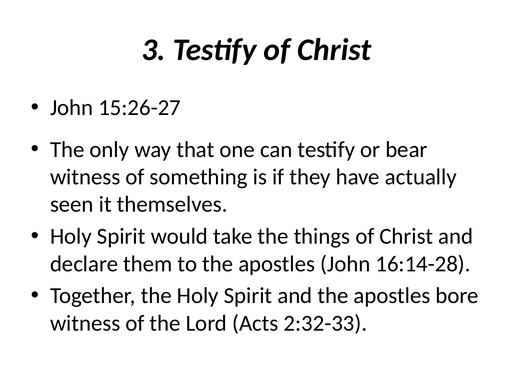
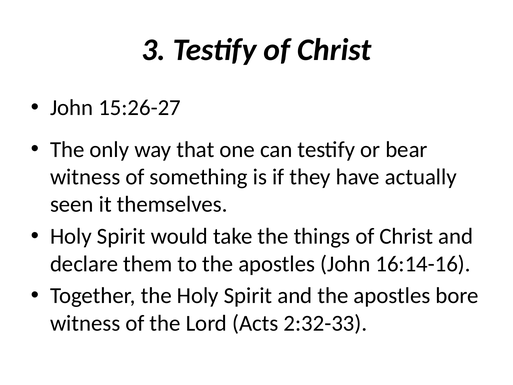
16:14-28: 16:14-28 -> 16:14-16
